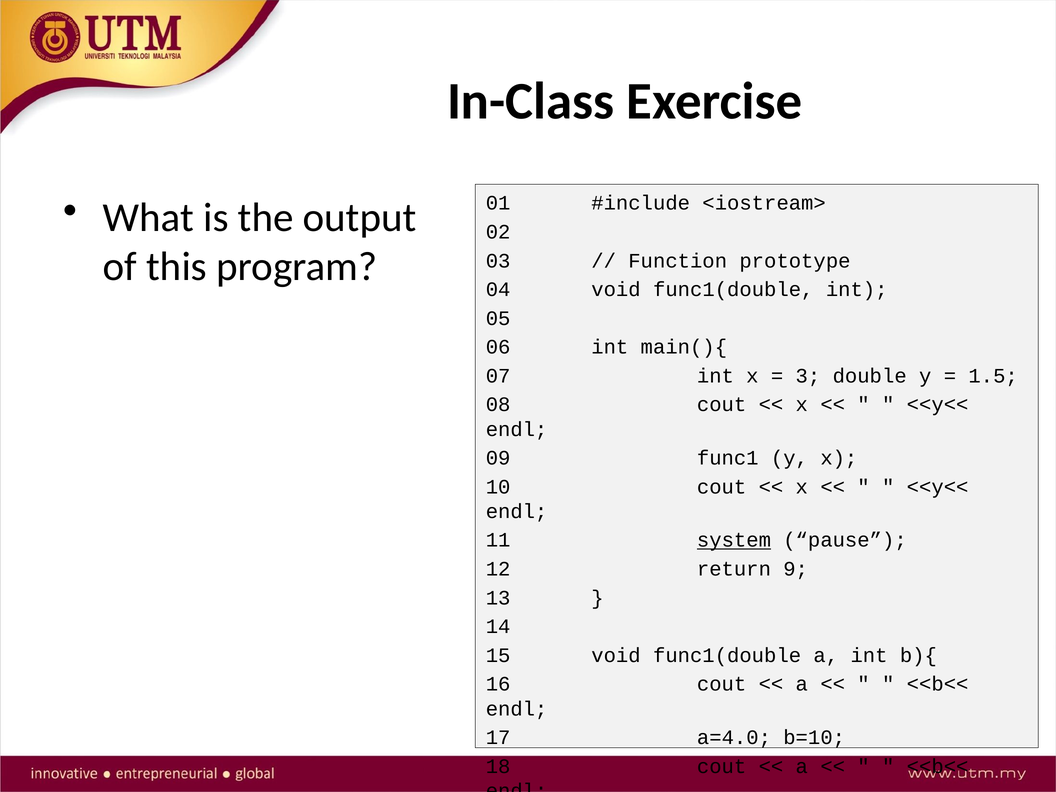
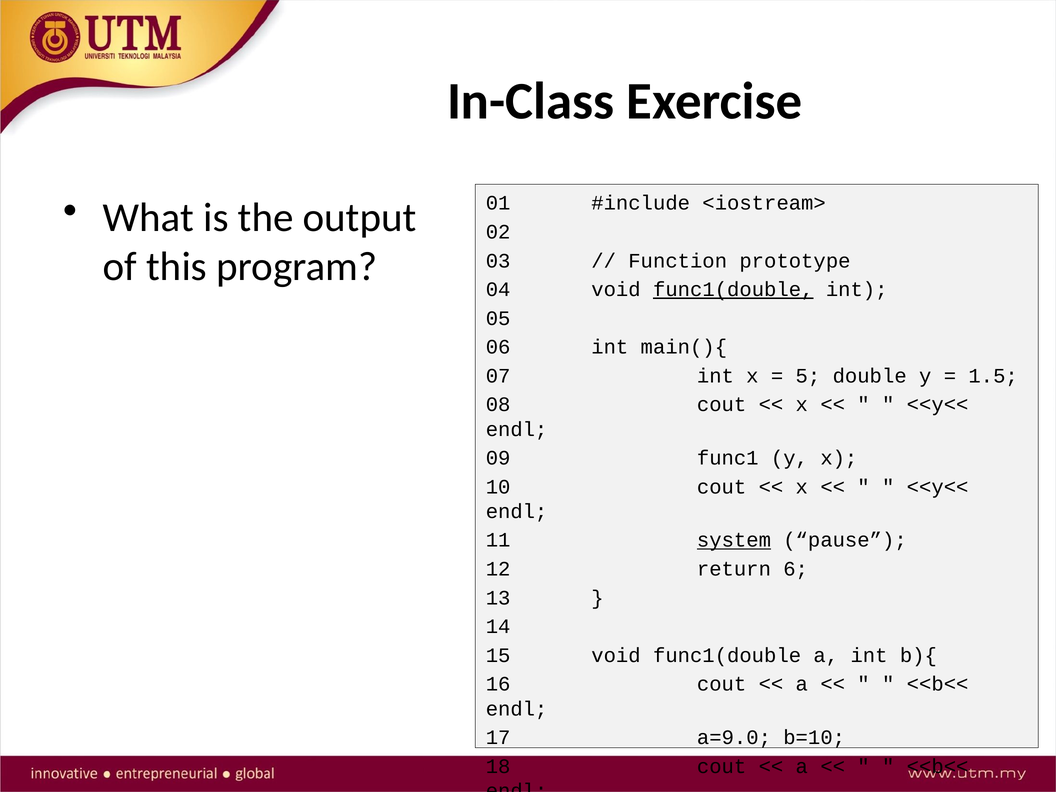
func1(double at (733, 290) underline: none -> present
3: 3 -> 5
9: 9 -> 6
a=4.0: a=4.0 -> a=9.0
